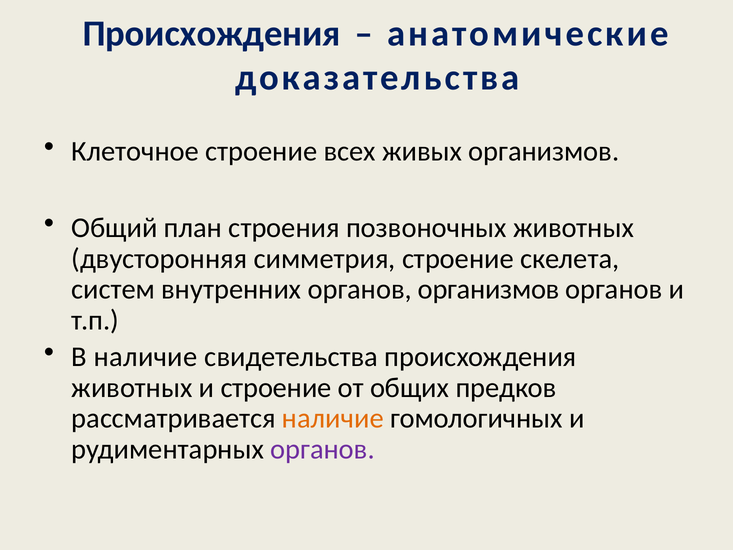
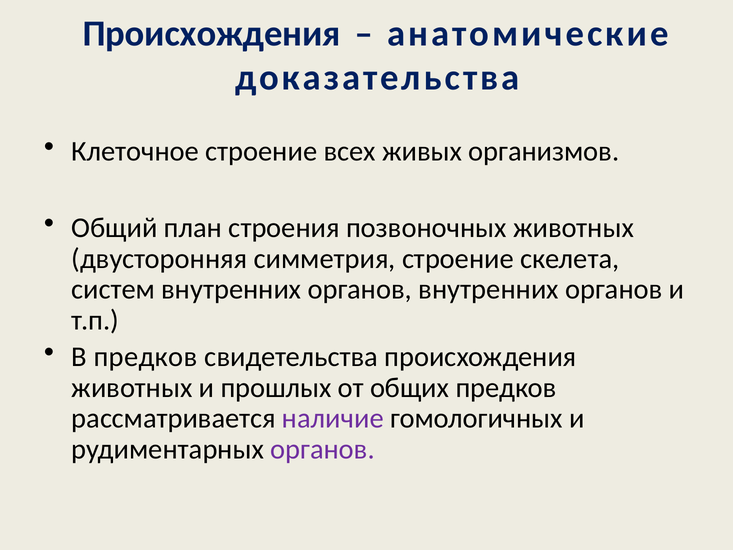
органов организмов: организмов -> внутренних
В наличие: наличие -> предков
и строение: строение -> прошлых
наличие at (333, 418) colour: orange -> purple
